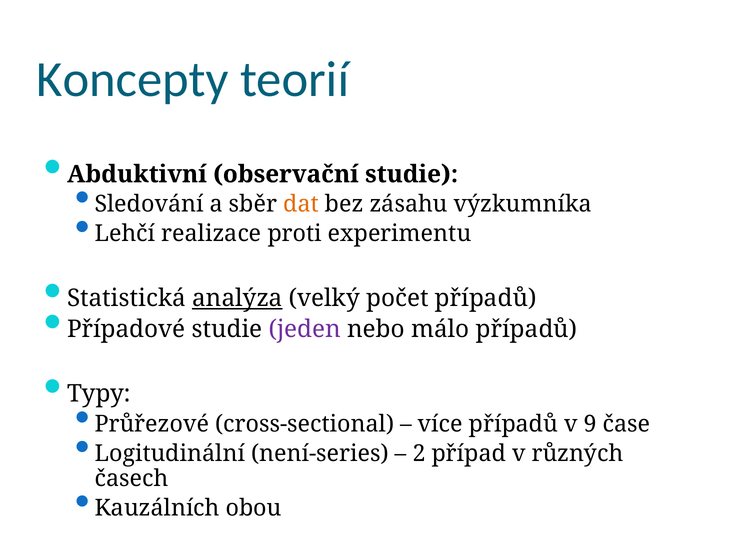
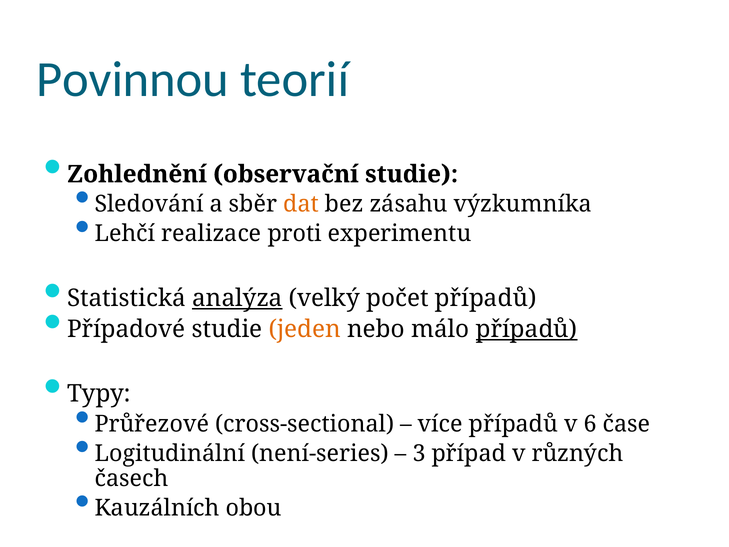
Koncepty: Koncepty -> Povinnou
Abduktivní: Abduktivní -> Zohlednění
jeden colour: purple -> orange
případů at (527, 329) underline: none -> present
9: 9 -> 6
2: 2 -> 3
